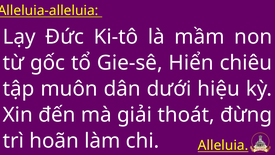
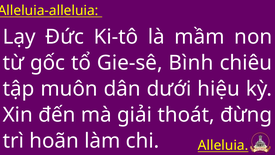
Hiển: Hiển -> Bình
